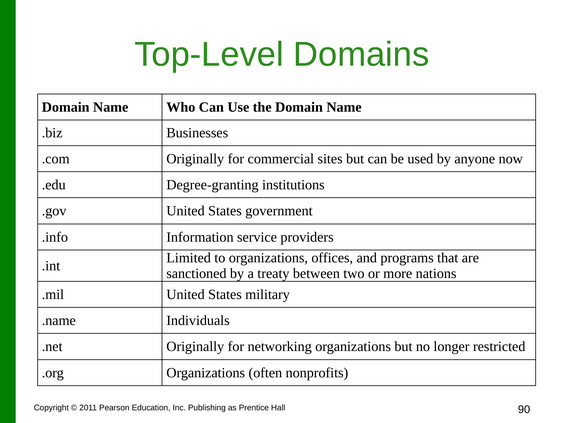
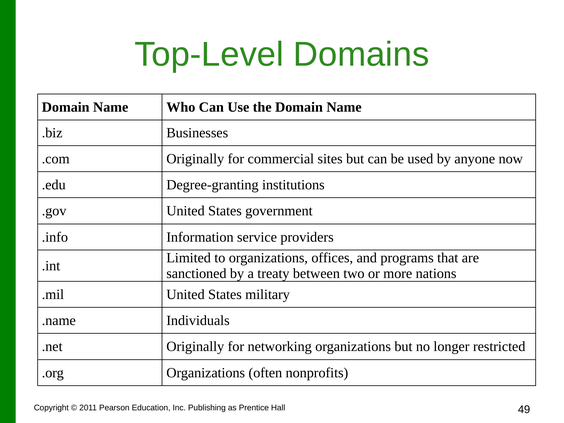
90: 90 -> 49
